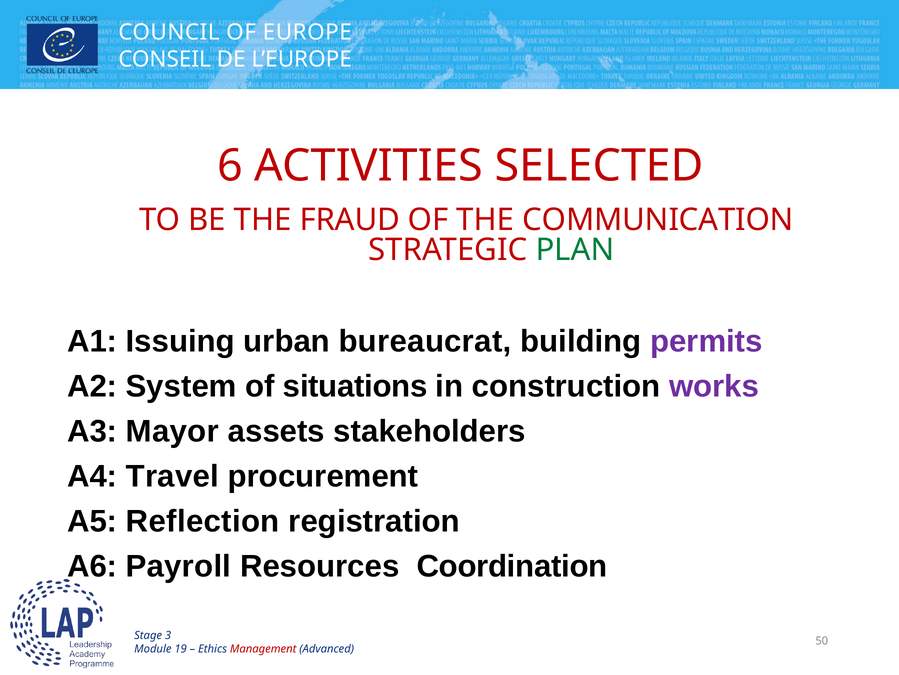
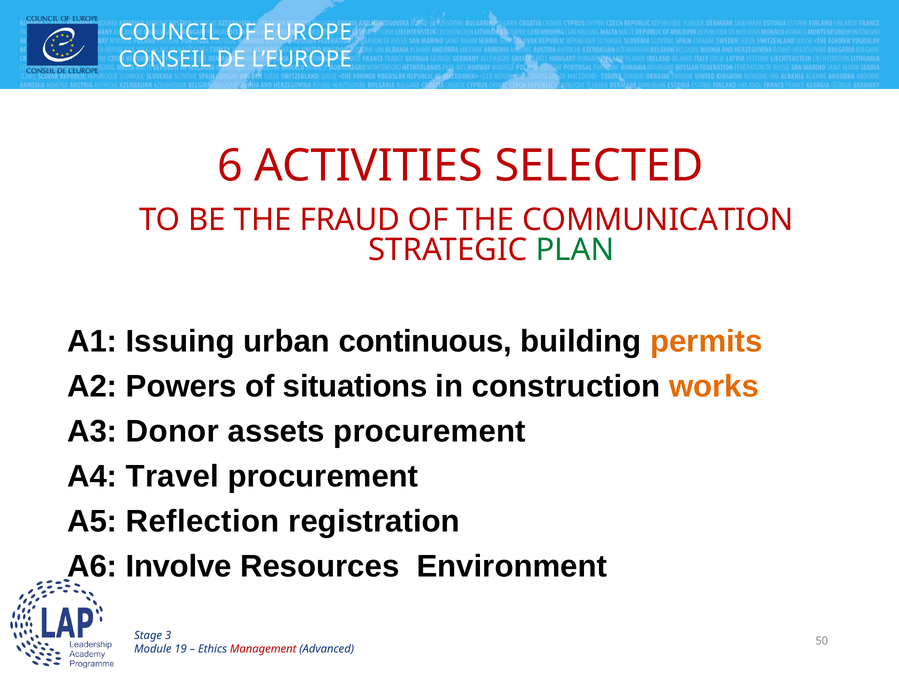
bureaucrat: bureaucrat -> continuous
permits colour: purple -> orange
System: System -> Powers
works colour: purple -> orange
Mayor: Mayor -> Donor
assets stakeholders: stakeholders -> procurement
Payroll: Payroll -> Involve
Coordination: Coordination -> Environment
